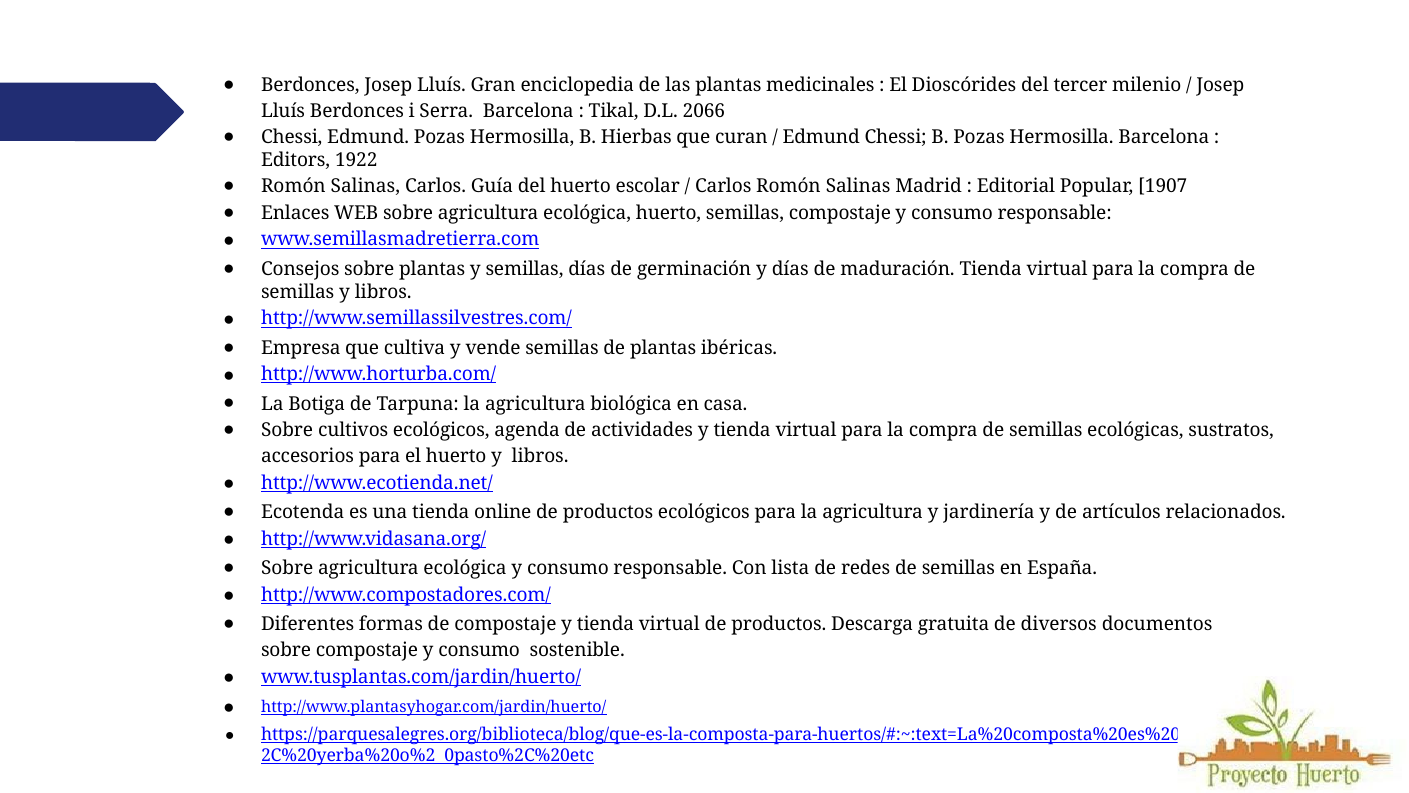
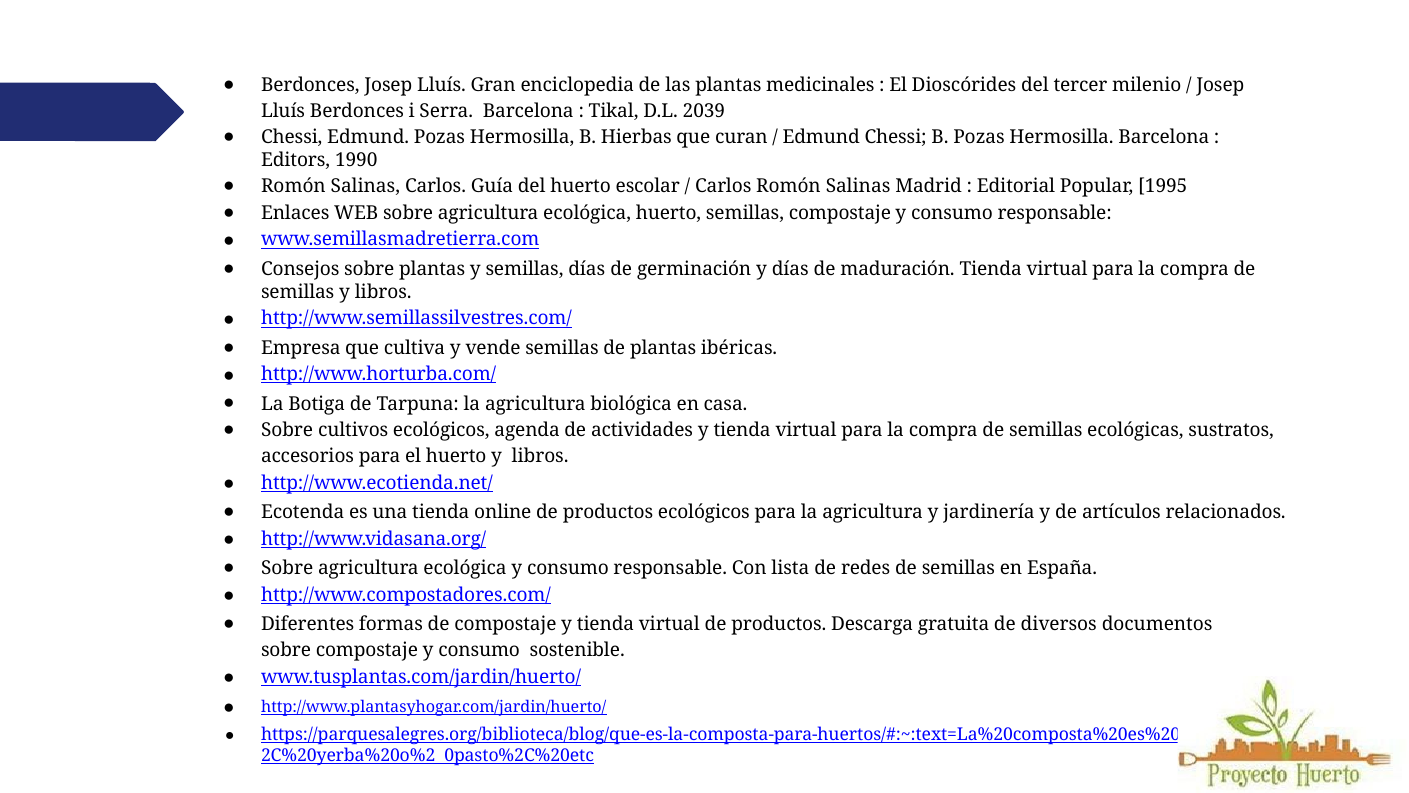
2066: 2066 -> 2039
1922: 1922 -> 1990
1907: 1907 -> 1995
